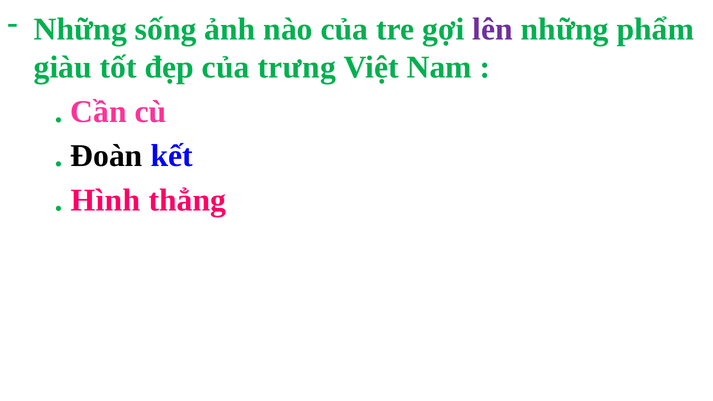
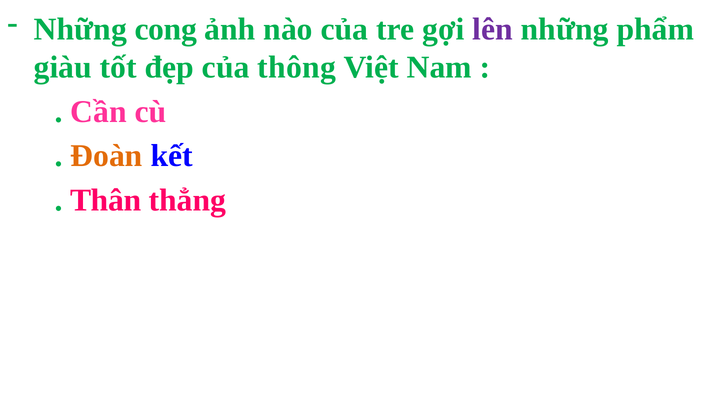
sống: sống -> cong
trưng: trưng -> thông
Đoàn colour: black -> orange
Hình: Hình -> Thân
